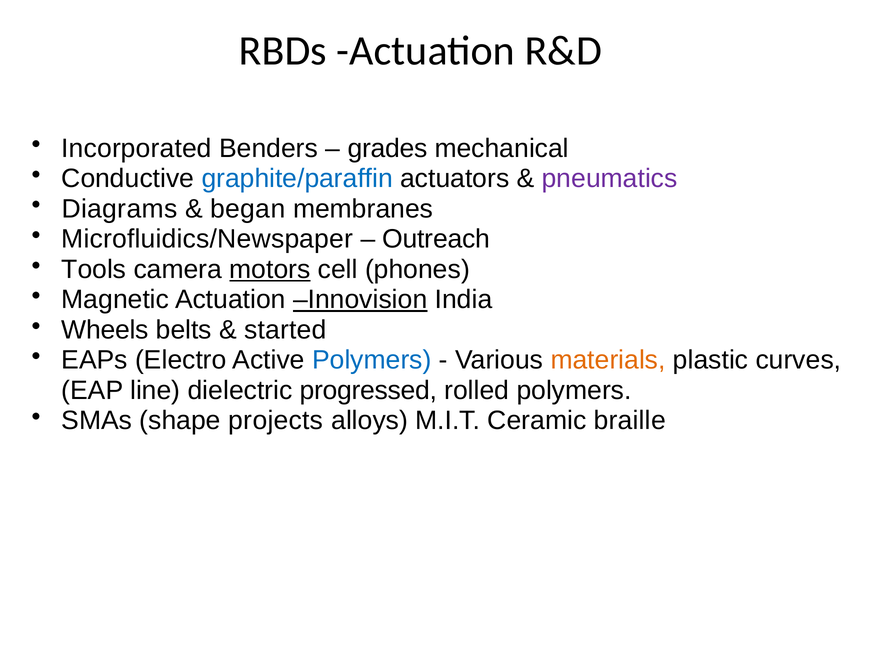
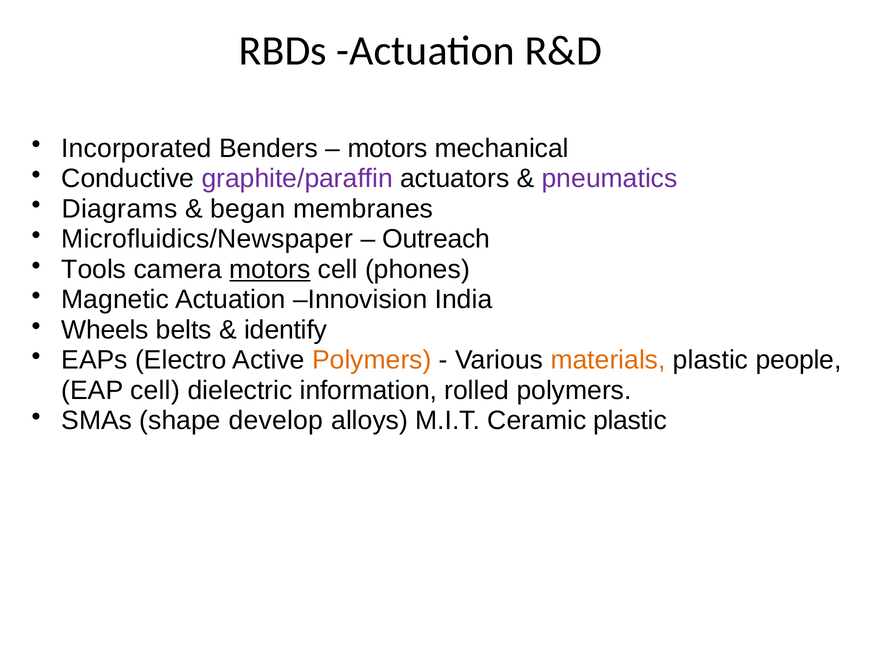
grades at (387, 148): grades -> motors
graphite/paraffin colour: blue -> purple
Innovision underline: present -> none
started: started -> identify
Polymers at (372, 360) colour: blue -> orange
curves: curves -> people
EAP line: line -> cell
progressed: progressed -> information
projects: projects -> develop
Ceramic braille: braille -> plastic
